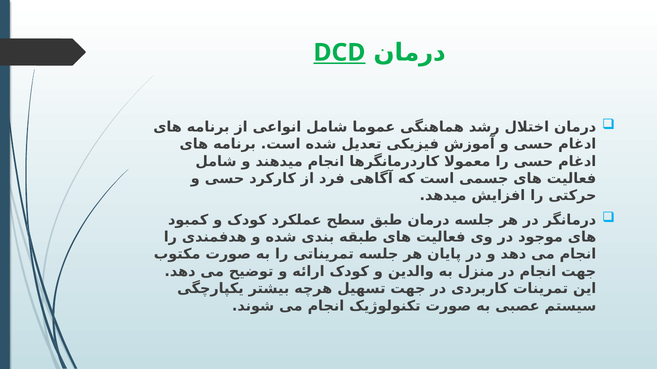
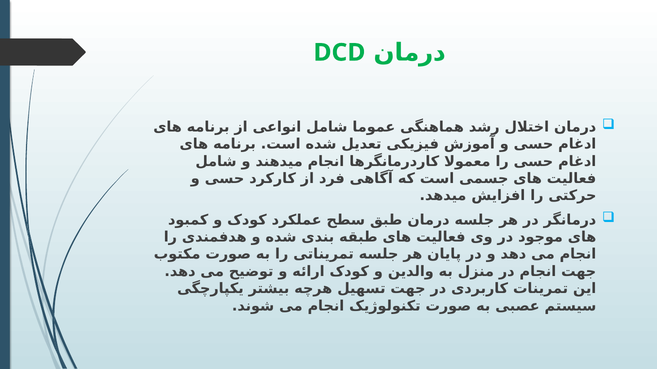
DCD underline: present -> none
